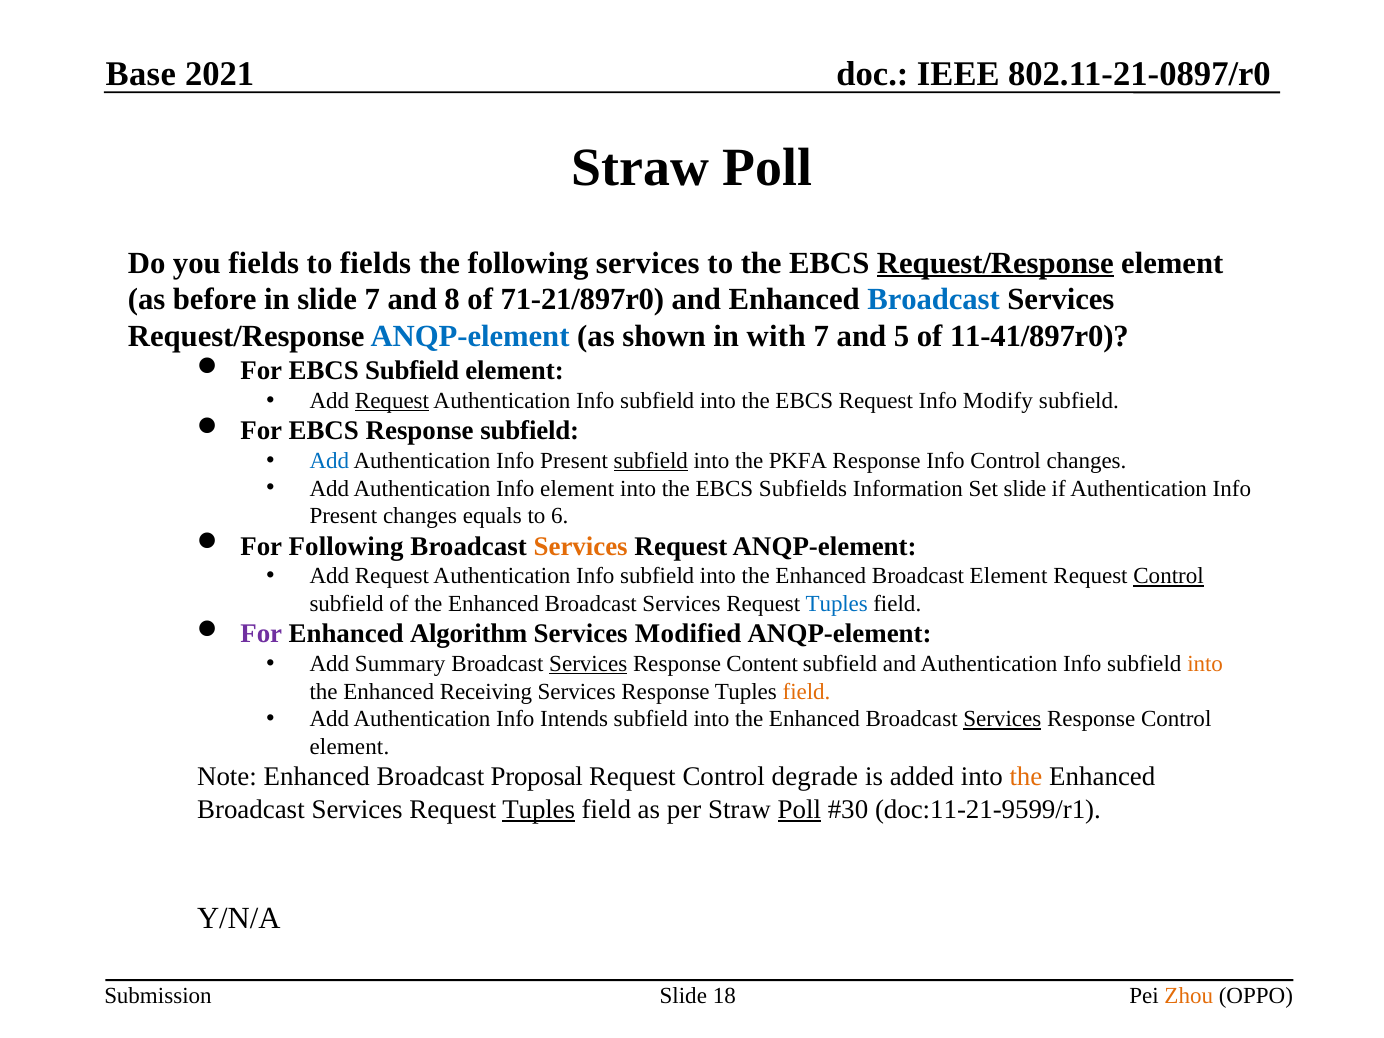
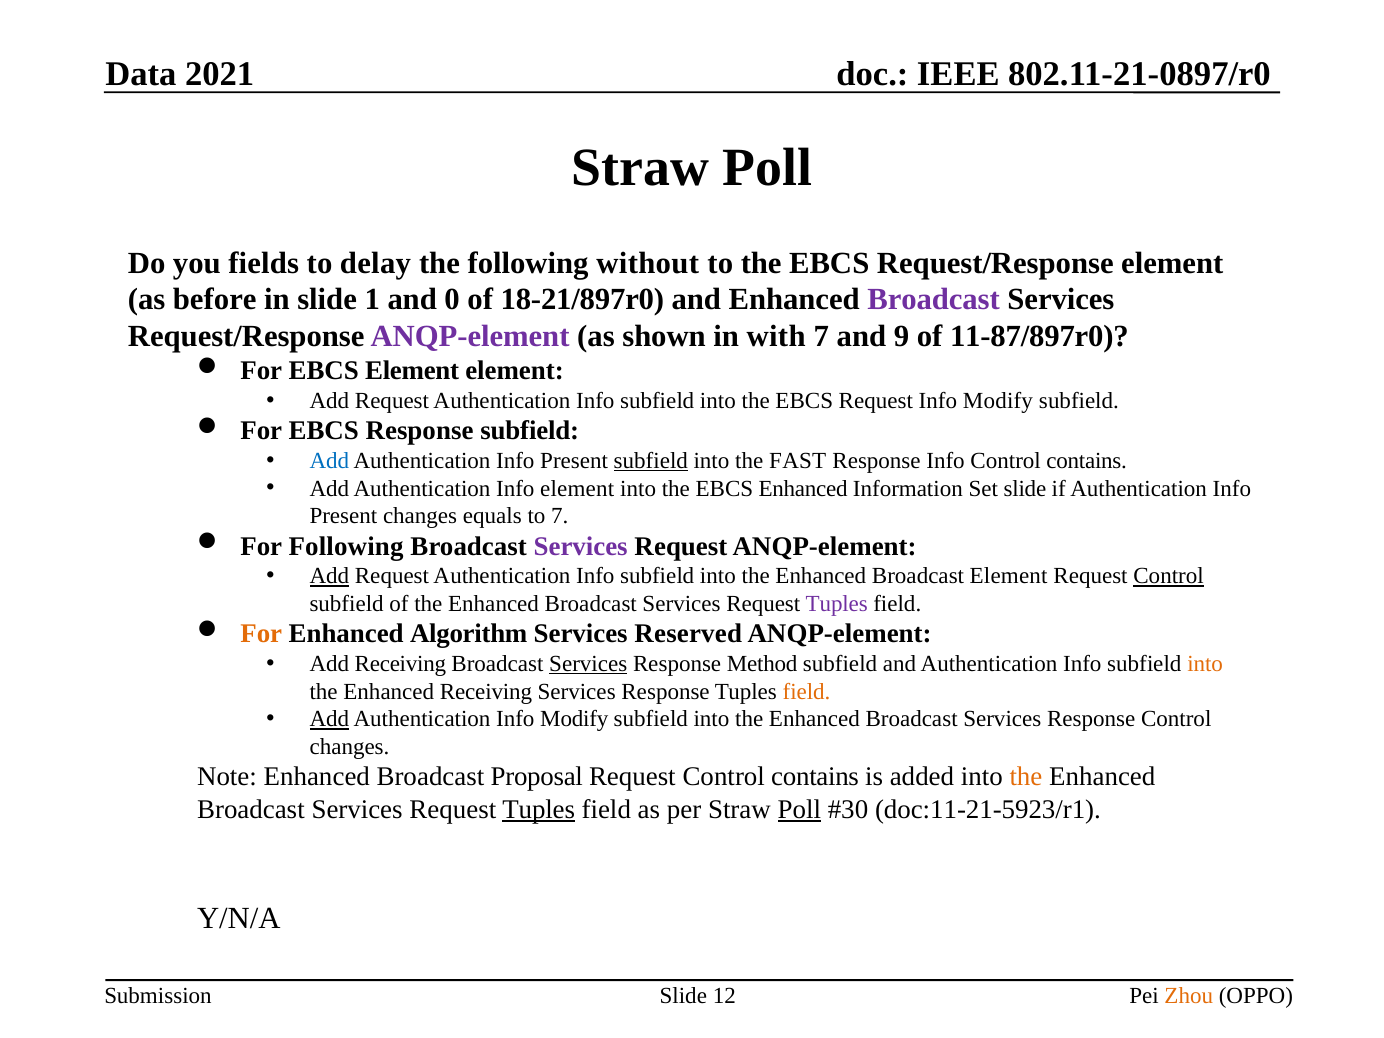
Base: Base -> Data
to fields: fields -> delay
following services: services -> without
Request/Response at (995, 263) underline: present -> none
slide 7: 7 -> 1
8: 8 -> 0
71-21/897r0: 71-21/897r0 -> 18-21/897r0
Broadcast at (934, 300) colour: blue -> purple
ANQP-element at (470, 337) colour: blue -> purple
5: 5 -> 9
11-41/897r0: 11-41/897r0 -> 11-87/897r0
EBCS Subfield: Subfield -> Element
Request at (392, 401) underline: present -> none
PKFA: PKFA -> FAST
Info Control changes: changes -> contains
EBCS Subfields: Subfields -> Enhanced
to 6: 6 -> 7
Services at (581, 546) colour: orange -> purple
Add at (329, 576) underline: none -> present
Tuples at (837, 604) colour: blue -> purple
For at (261, 634) colour: purple -> orange
Modified: Modified -> Reserved
Add Summary: Summary -> Receiving
Content: Content -> Method
Add at (329, 719) underline: none -> present
Authentication Info Intends: Intends -> Modify
Services at (1002, 719) underline: present -> none
element at (349, 747): element -> changes
Request Control degrade: degrade -> contains
doc:11-21-9599/r1: doc:11-21-9599/r1 -> doc:11-21-5923/r1
18: 18 -> 12
